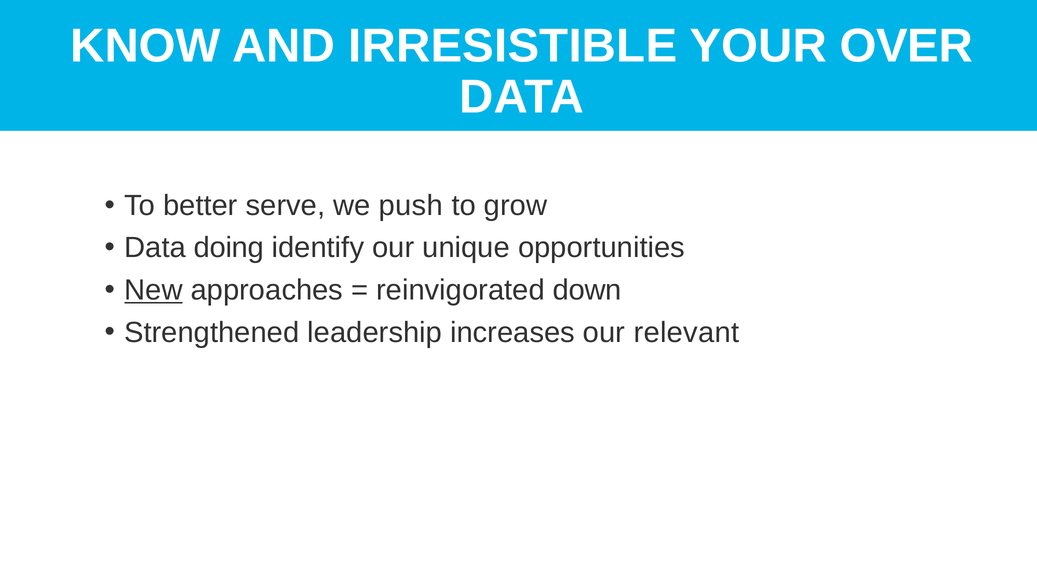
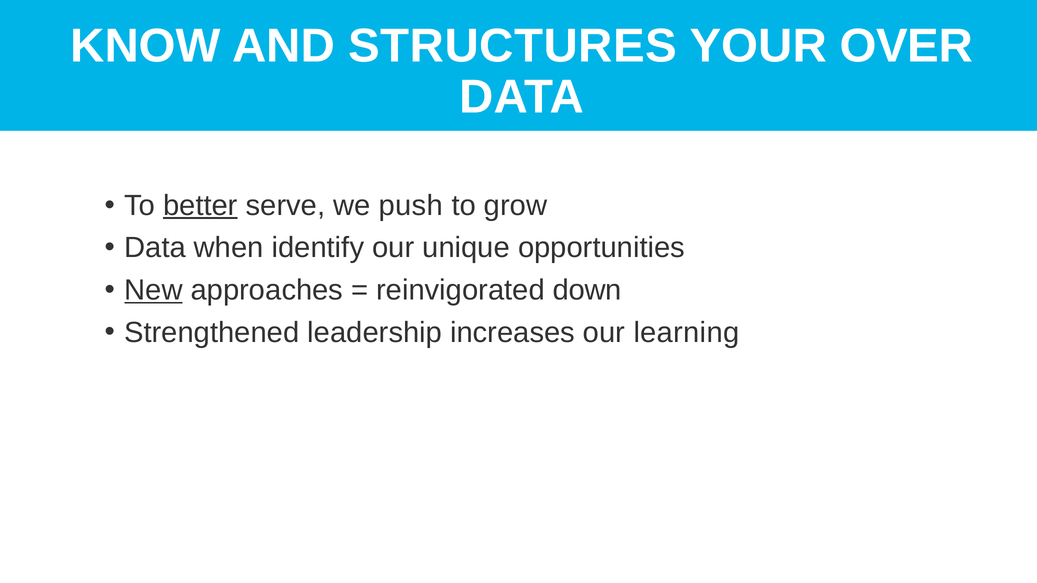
IRRESISTIBLE: IRRESISTIBLE -> STRUCTURES
better underline: none -> present
doing: doing -> when
relevant: relevant -> learning
